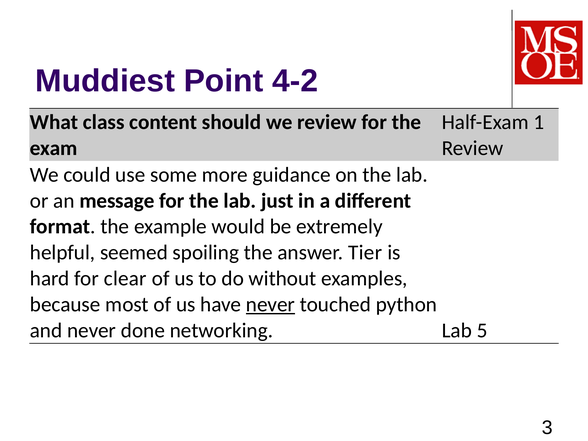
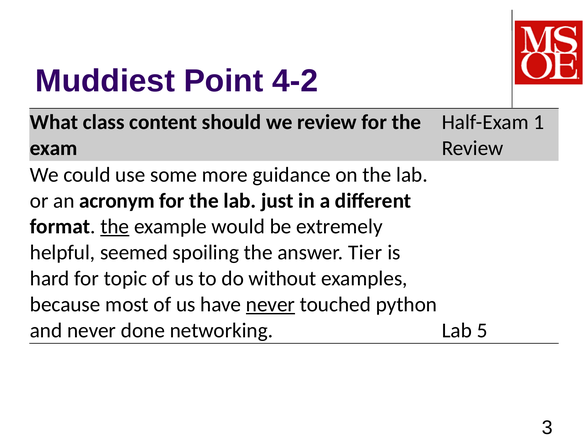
message: message -> acronym
the at (115, 227) underline: none -> present
clear: clear -> topic
